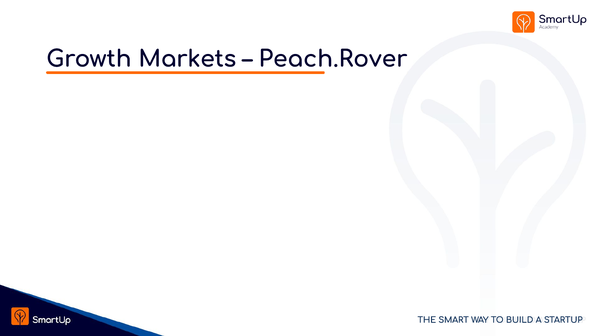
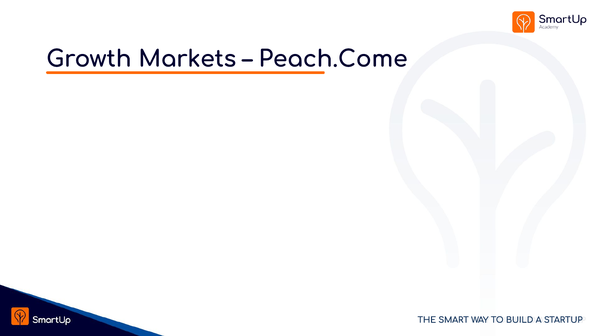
Peach.Rover: Peach.Rover -> Peach.Come
